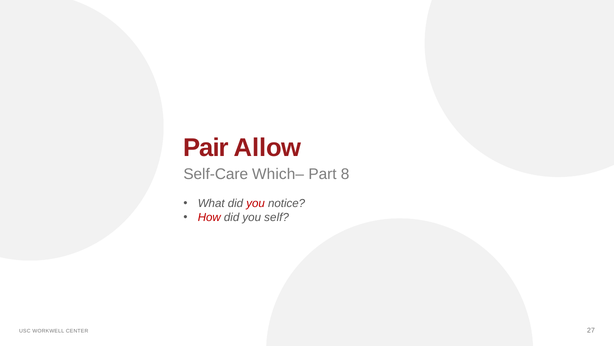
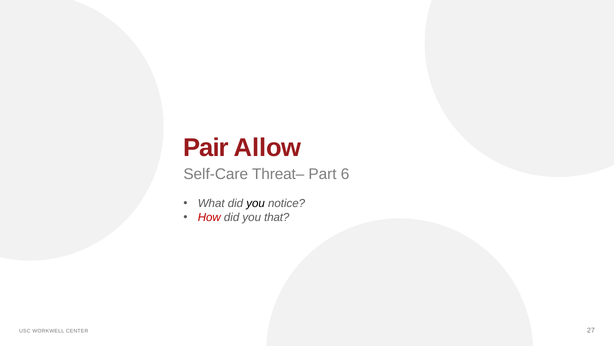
Which–: Which– -> Threat–
8: 8 -> 6
you at (256, 203) colour: red -> black
self: self -> that
